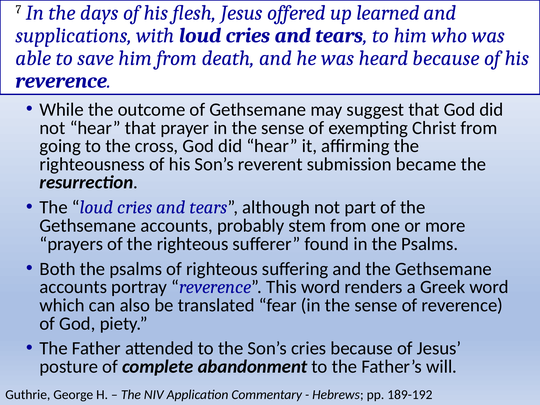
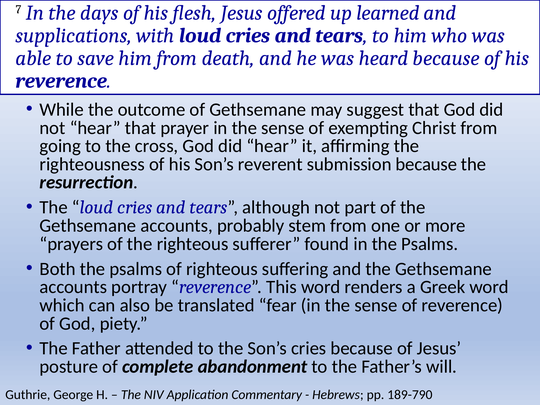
submission became: became -> because
189-192: 189-192 -> 189-790
